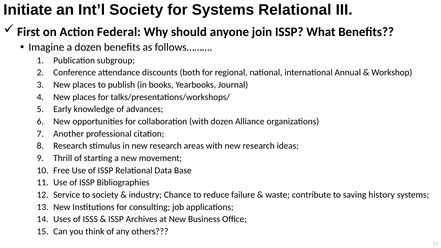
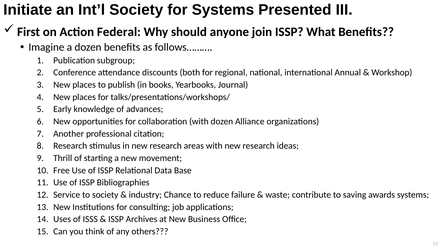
Systems Relational: Relational -> Presented
history: history -> awards
